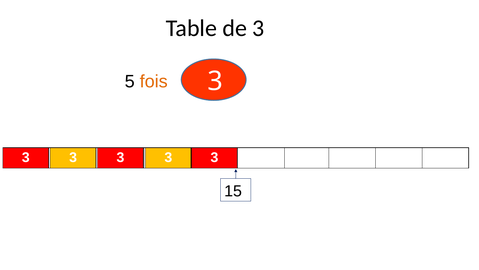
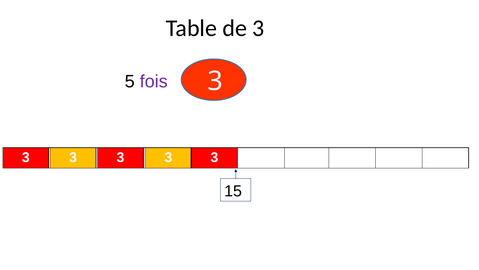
fois colour: orange -> purple
